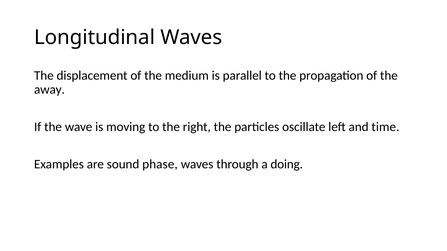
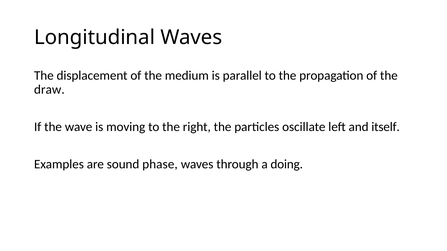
away: away -> draw
time: time -> itself
